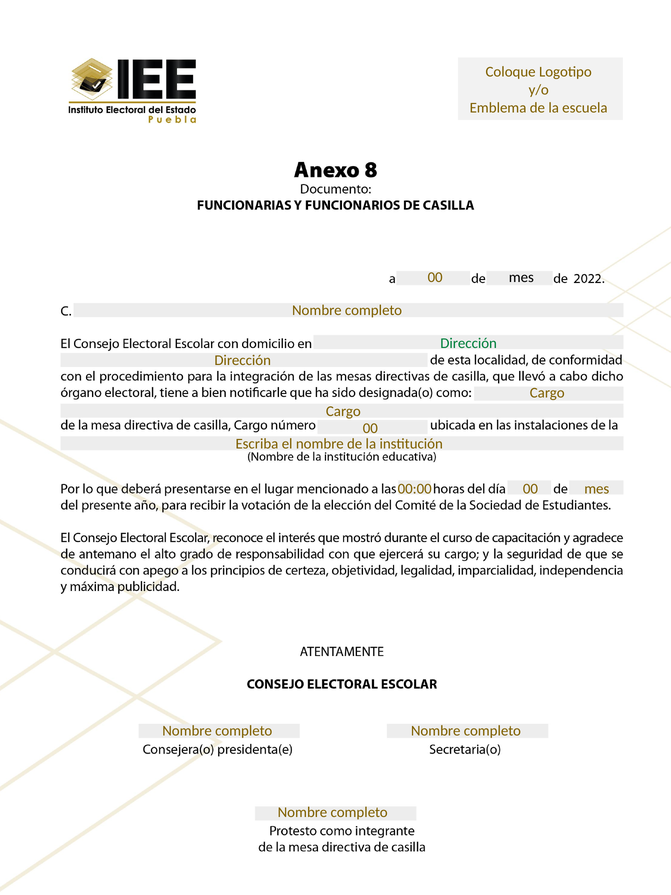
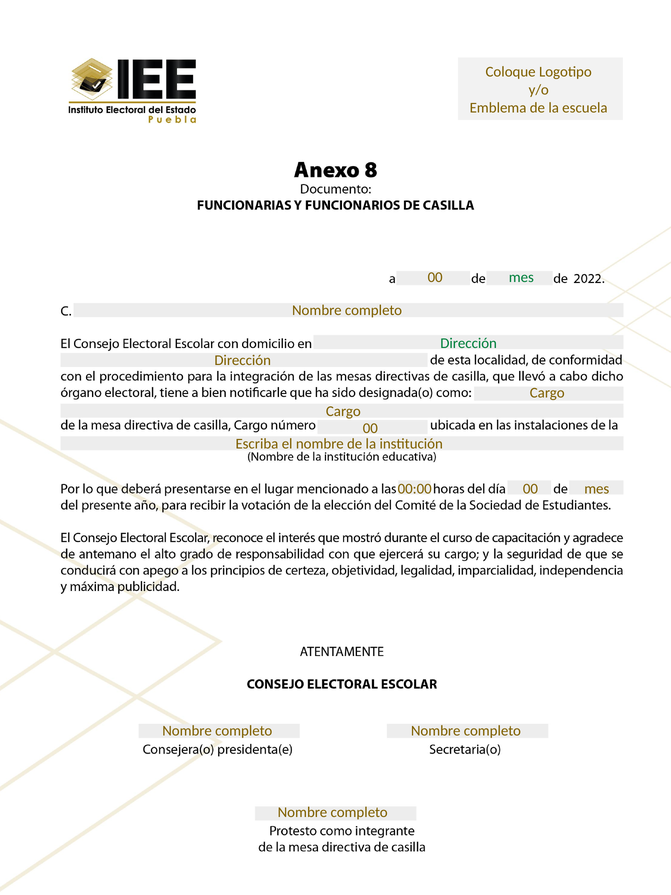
mes at (521, 277) colour: black -> green
